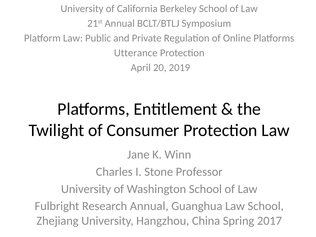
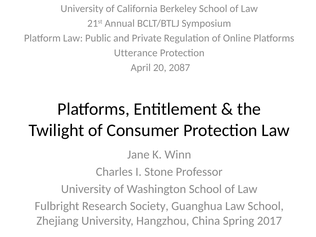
2019: 2019 -> 2087
Research Annual: Annual -> Society
